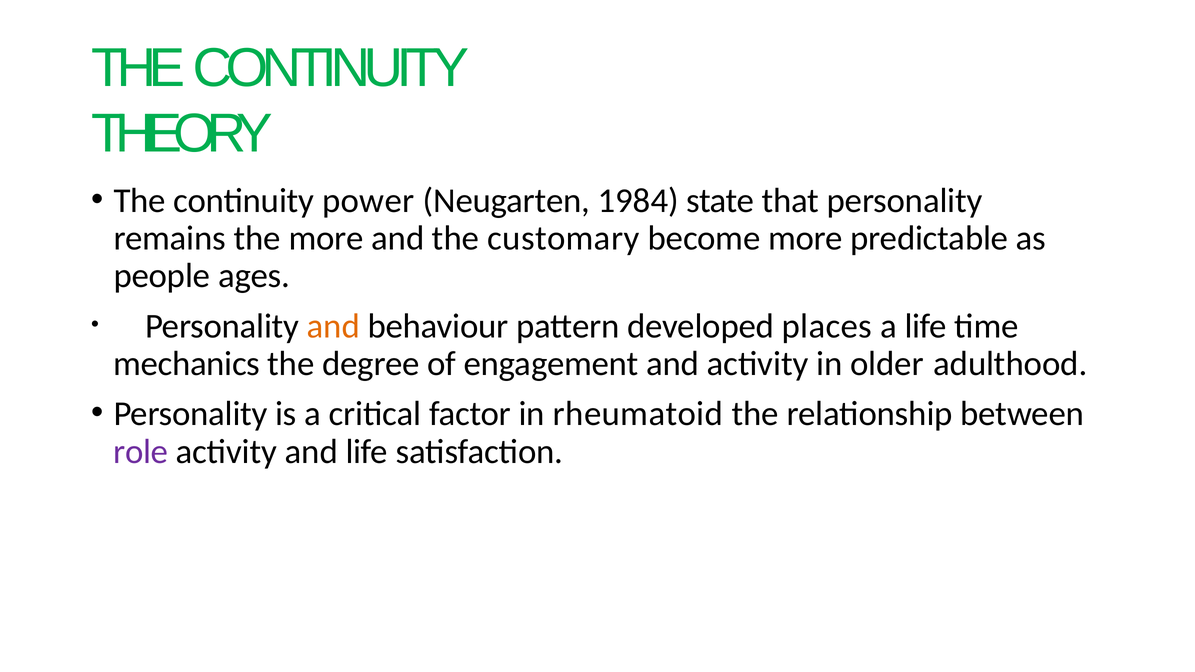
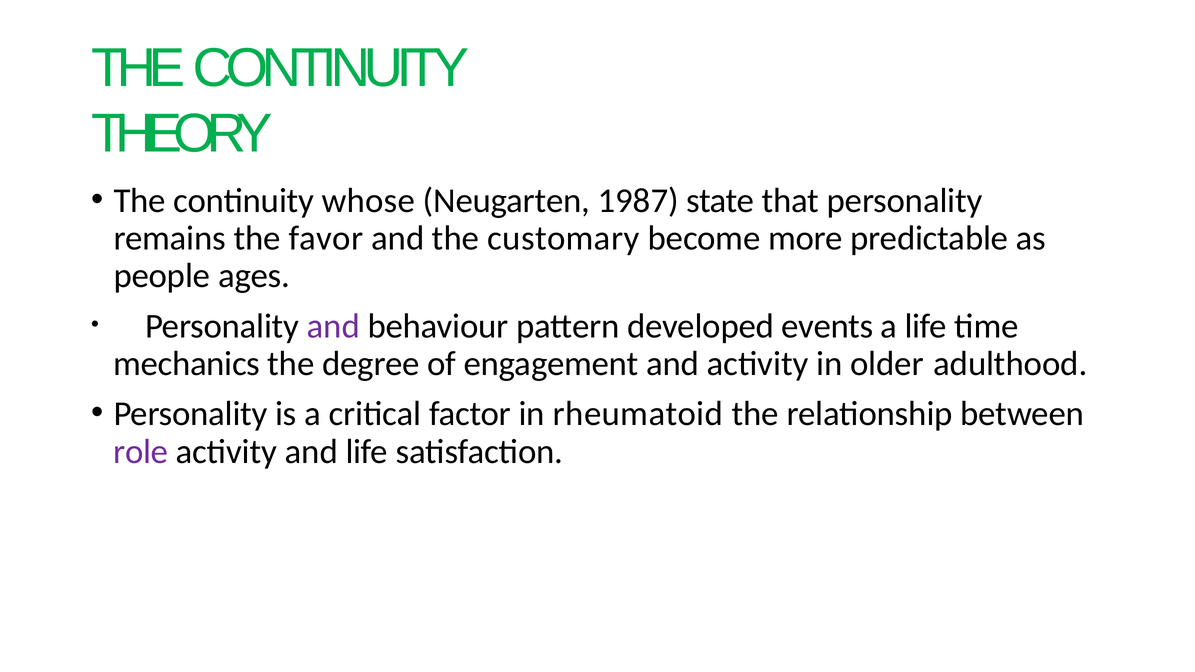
power: power -> whose
1984: 1984 -> 1987
the more: more -> favor
and at (333, 326) colour: orange -> purple
places: places -> events
